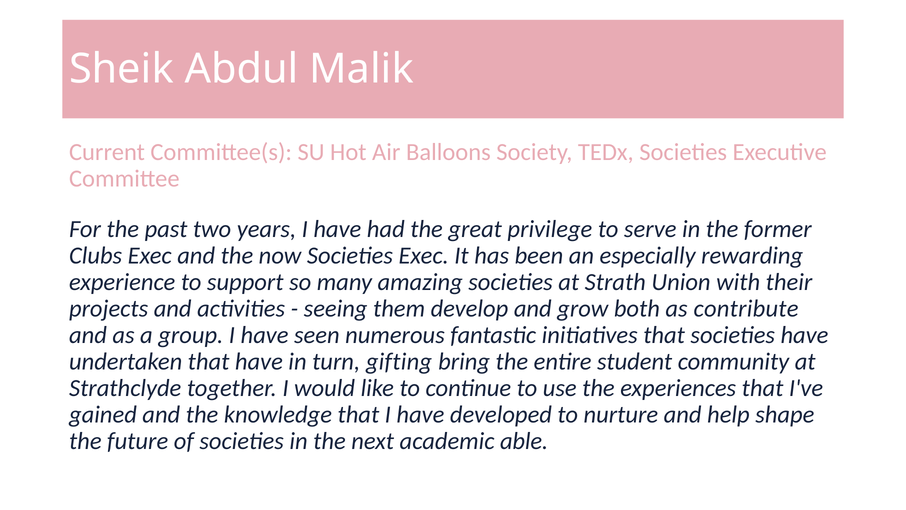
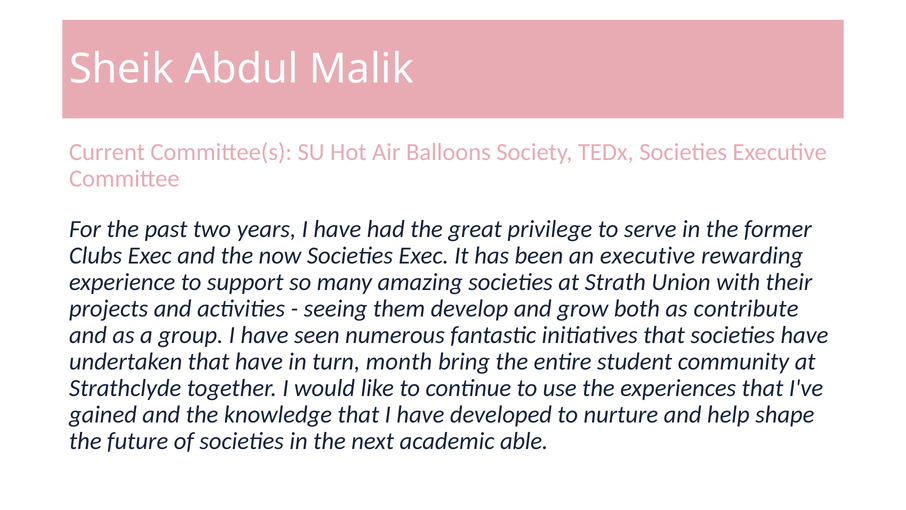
an especially: especially -> executive
gifting: gifting -> month
